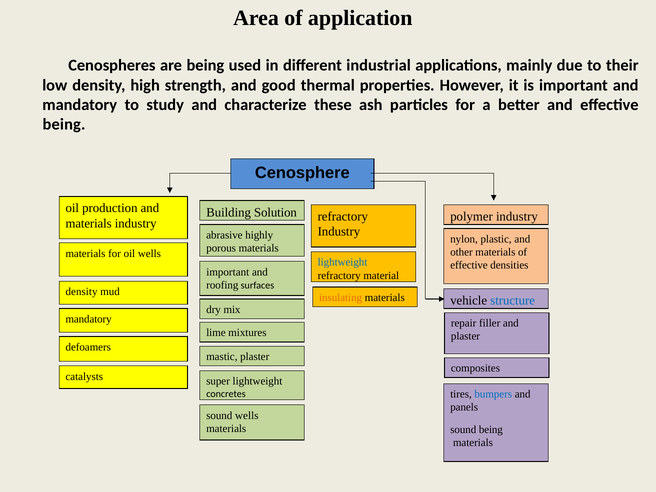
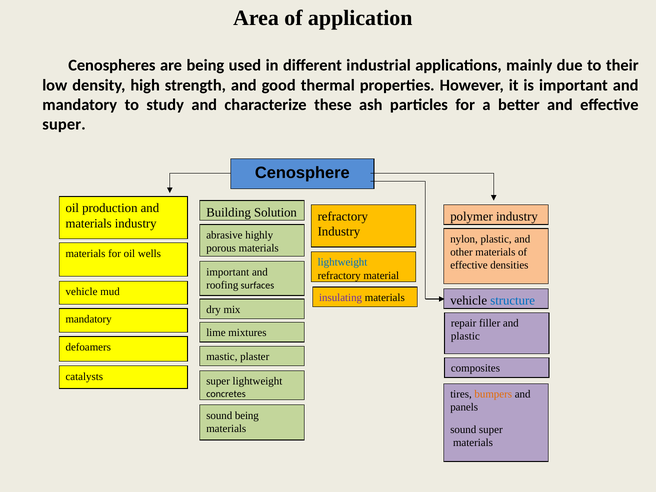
being at (64, 124): being -> super
density at (82, 292): density -> vehicle
insulating colour: orange -> purple
plaster at (465, 336): plaster -> plastic
bumpers colour: blue -> orange
sound wells: wells -> being
sound being: being -> super
